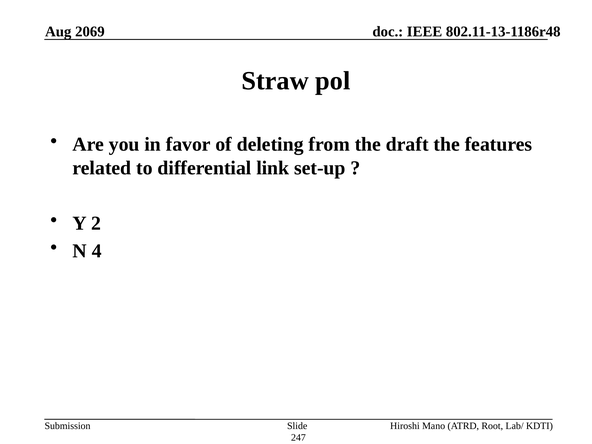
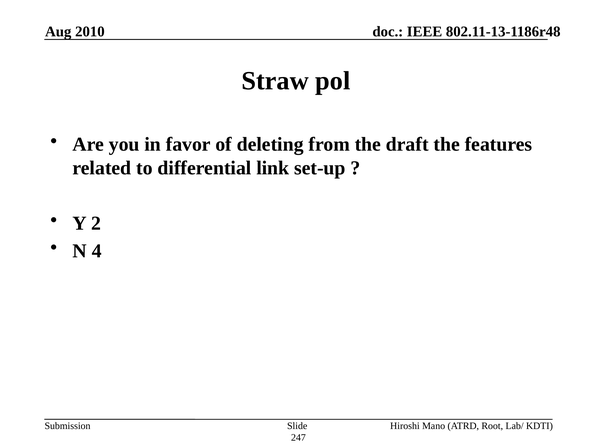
2069: 2069 -> 2010
